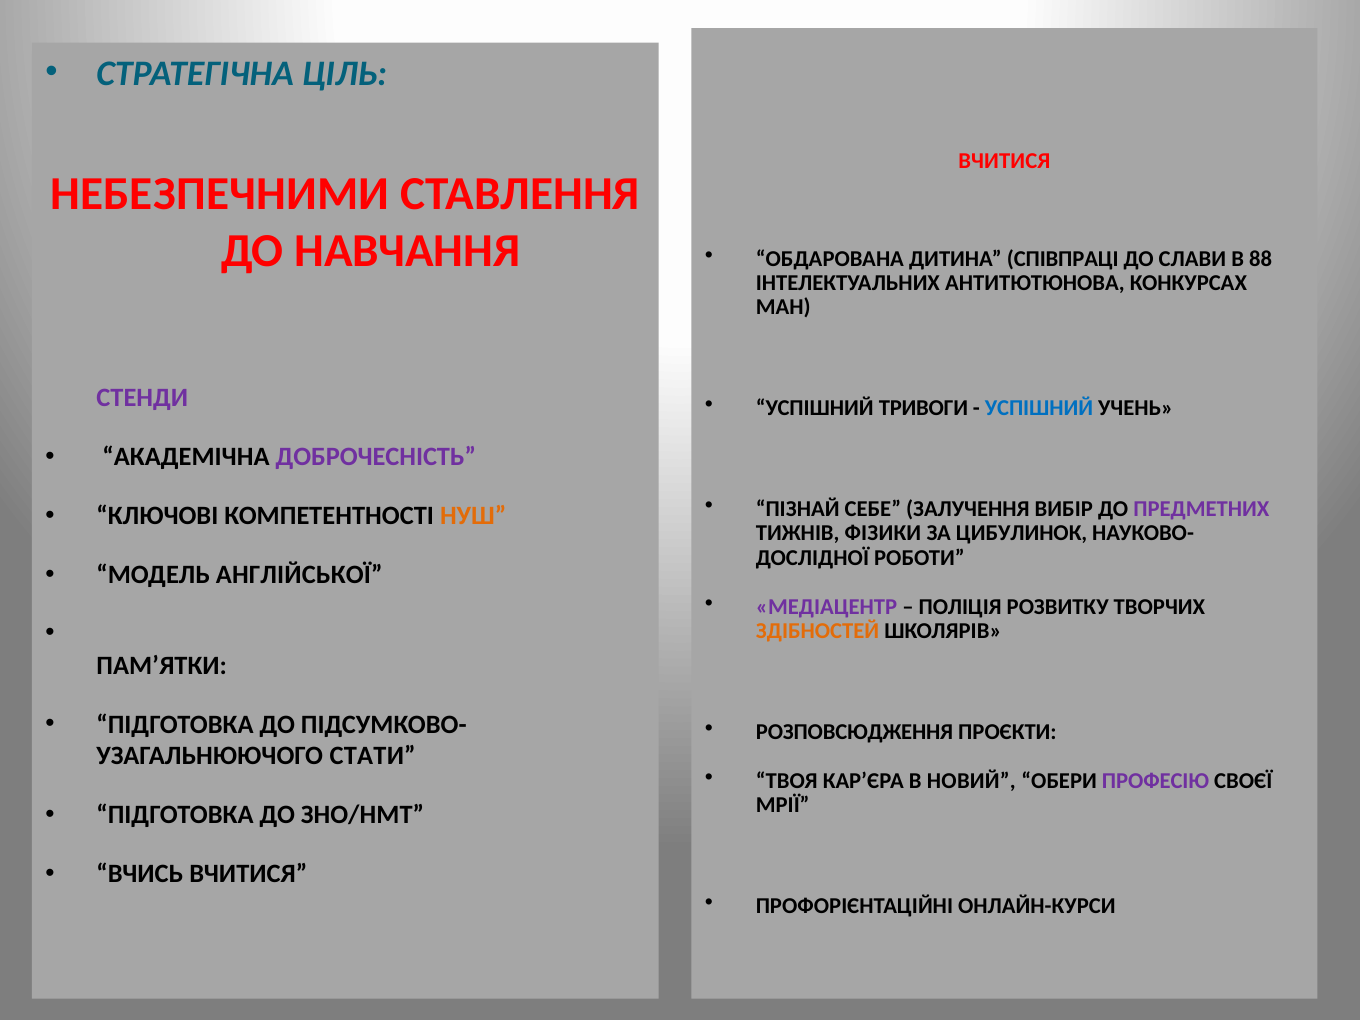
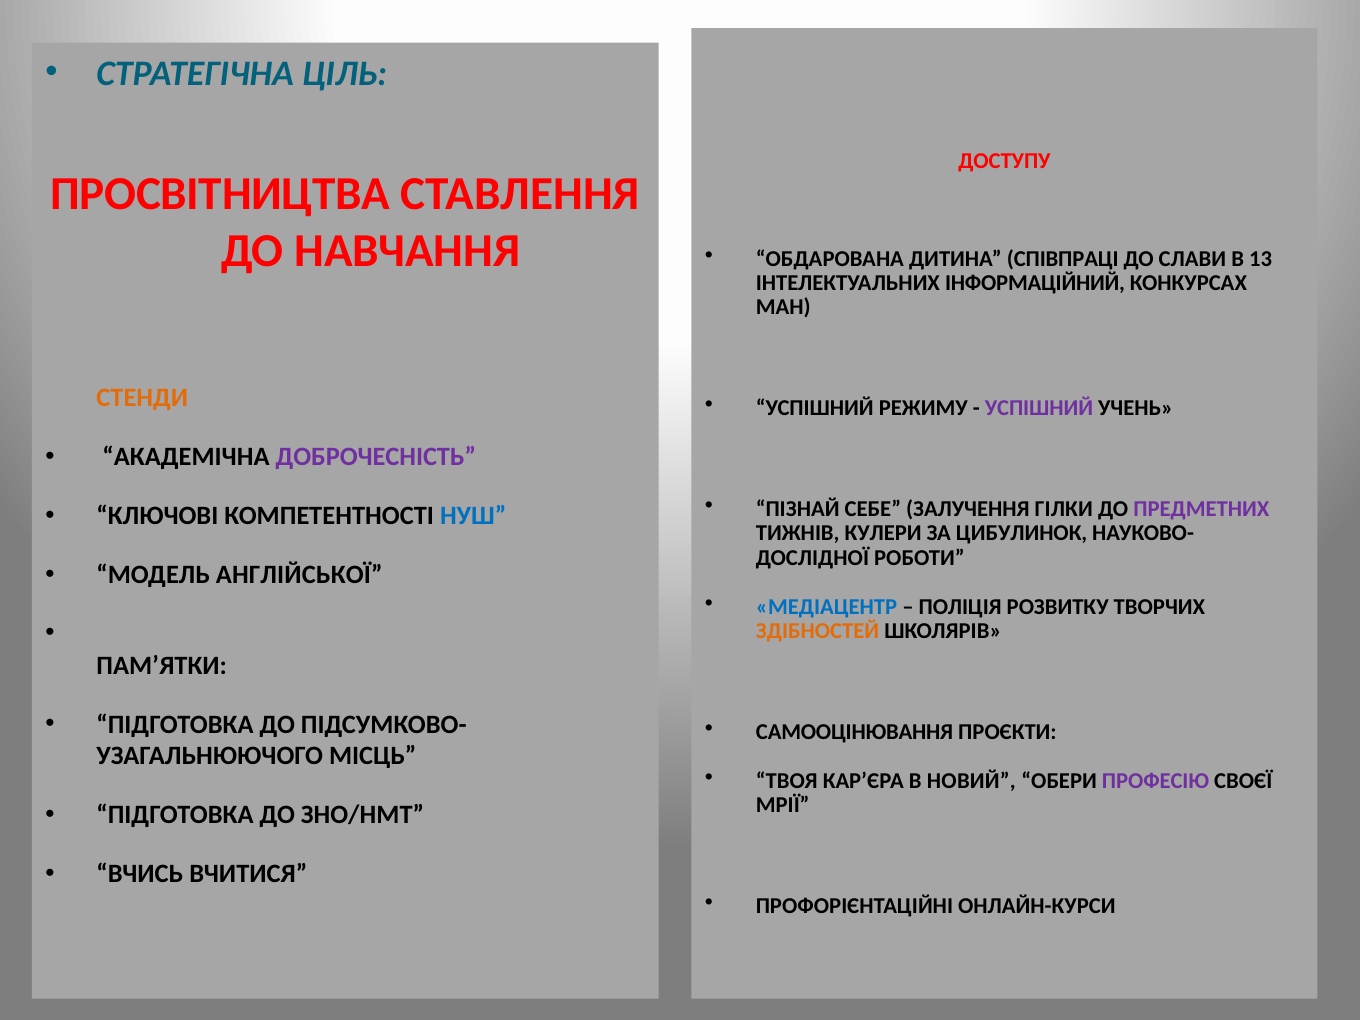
ВЧИТИСЯ at (1004, 161): ВЧИТИСЯ -> ДОСТУПУ
НЕБЕЗПЕЧНИМИ: НЕБЕЗПЕЧНИМИ -> ПРОСВІТНИЦТВА
88: 88 -> 13
АНТИТЮТЮНОВА: АНТИТЮТЮНОВА -> ІНФОРМАЦІЙНИЙ
СТЕНДИ colour: purple -> orange
ТРИВОГИ: ТРИВОГИ -> РЕЖИМУ
УСПІШНИЙ at (1039, 408) colour: blue -> purple
ВИБІР: ВИБІР -> ГІЛКИ
НУШ colour: orange -> blue
ФІЗИКИ: ФІЗИКИ -> КУЛЕРИ
МЕДІАЦЕНТР colour: purple -> blue
РОЗПОВСЮДЖЕННЯ: РОЗПОВСЮДЖЕННЯ -> САМООЦІНЮВАННЯ
СТАТИ: СТАТИ -> МІСЦЬ
